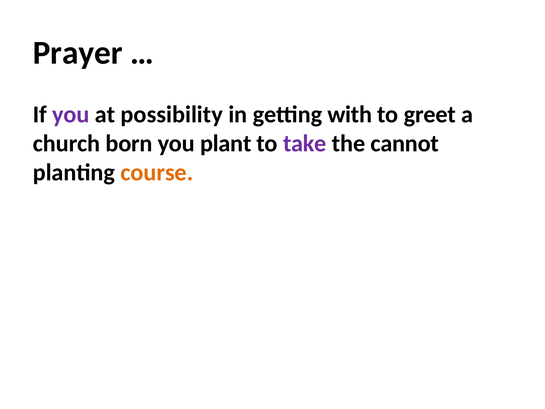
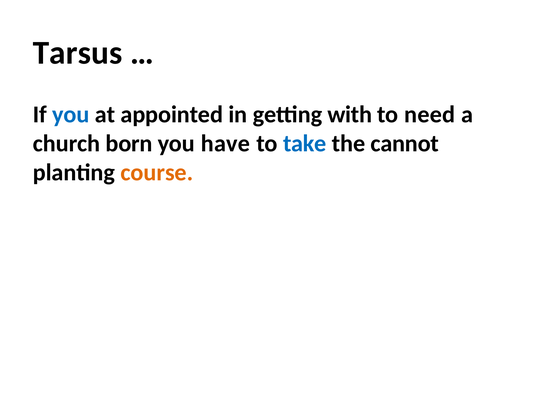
Prayer: Prayer -> Tarsus
you at (71, 114) colour: purple -> blue
possibility: possibility -> appointed
greet: greet -> need
plant: plant -> have
take colour: purple -> blue
